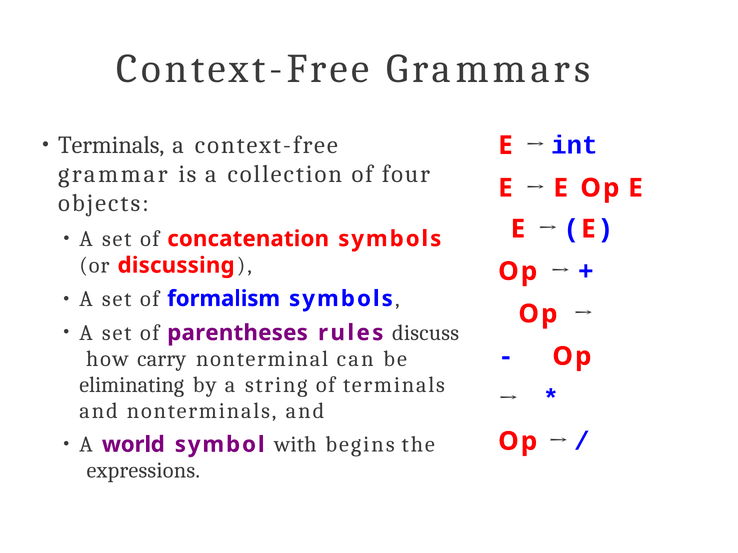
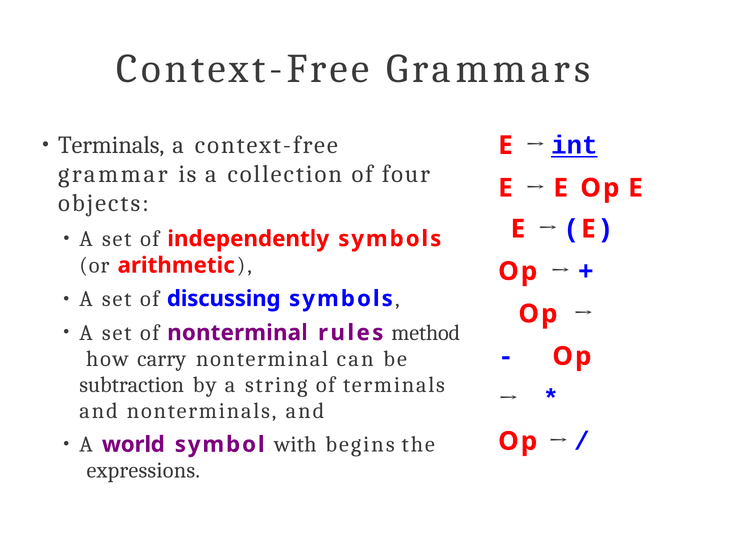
int underline: none -> present
concatenation: concatenation -> independently
discussing: discussing -> arithmetic
formalism: formalism -> discussing
of parentheses: parentheses -> nonterminal
discuss: discuss -> method
eliminating: eliminating -> subtraction
